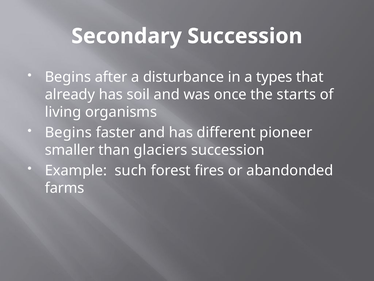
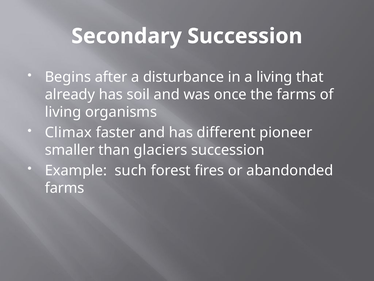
a types: types -> living
the starts: starts -> farms
Begins at (68, 132): Begins -> Climax
